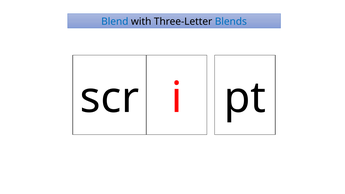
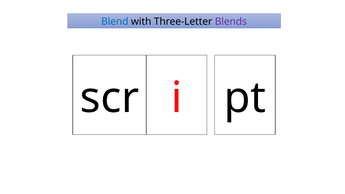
Blends colour: blue -> purple
